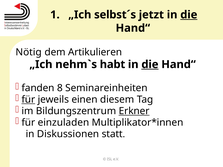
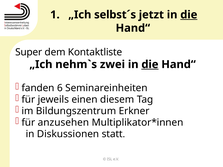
Nötig: Nötig -> Super
Artikulieren: Artikulieren -> Kontaktliste
habt: habt -> zwei
8: 8 -> 6
für at (28, 100) underline: present -> none
Erkner underline: present -> none
einzuladen: einzuladen -> anzusehen
